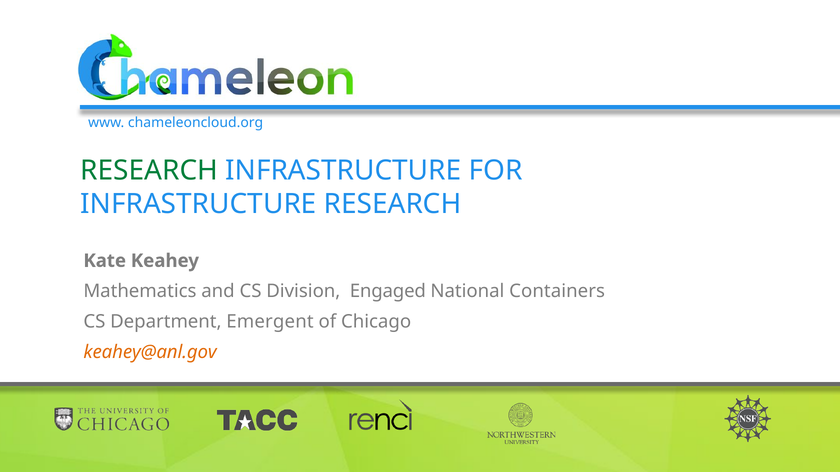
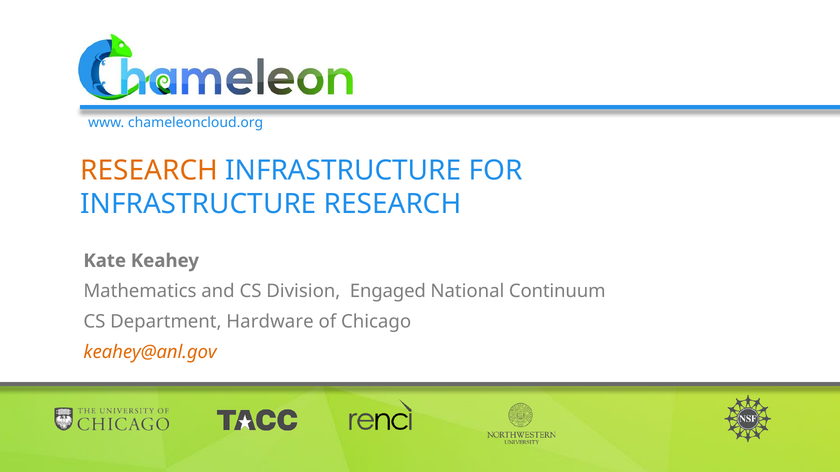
RESEARCH at (149, 171) colour: green -> orange
Containers: Containers -> Continuum
Emergent: Emergent -> Hardware
